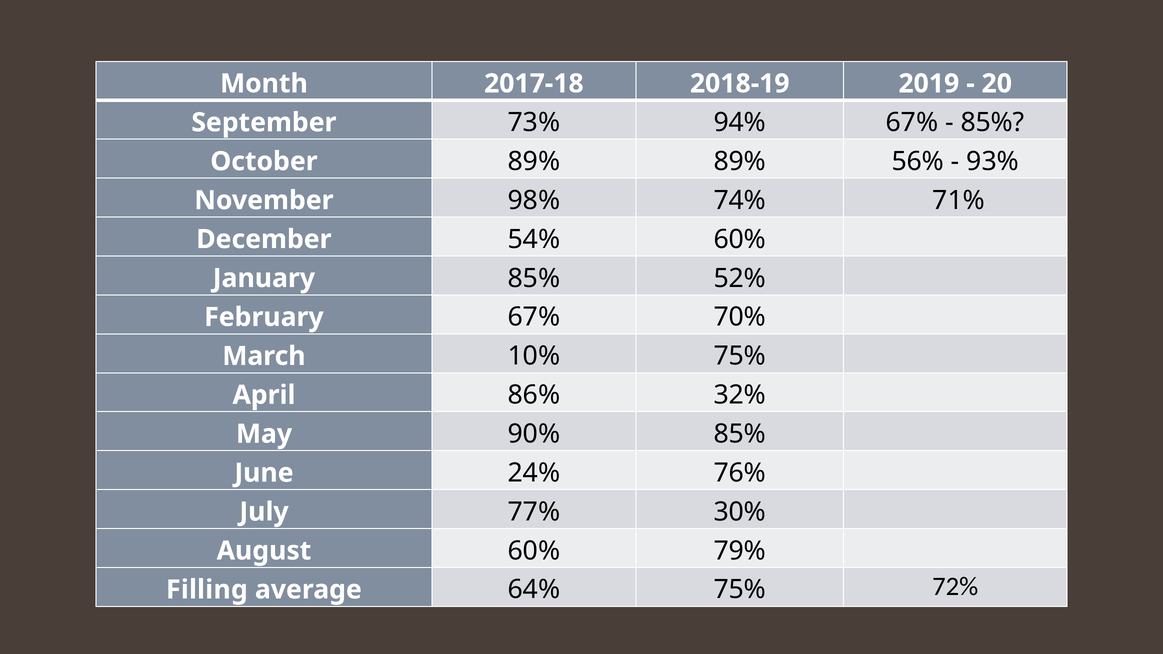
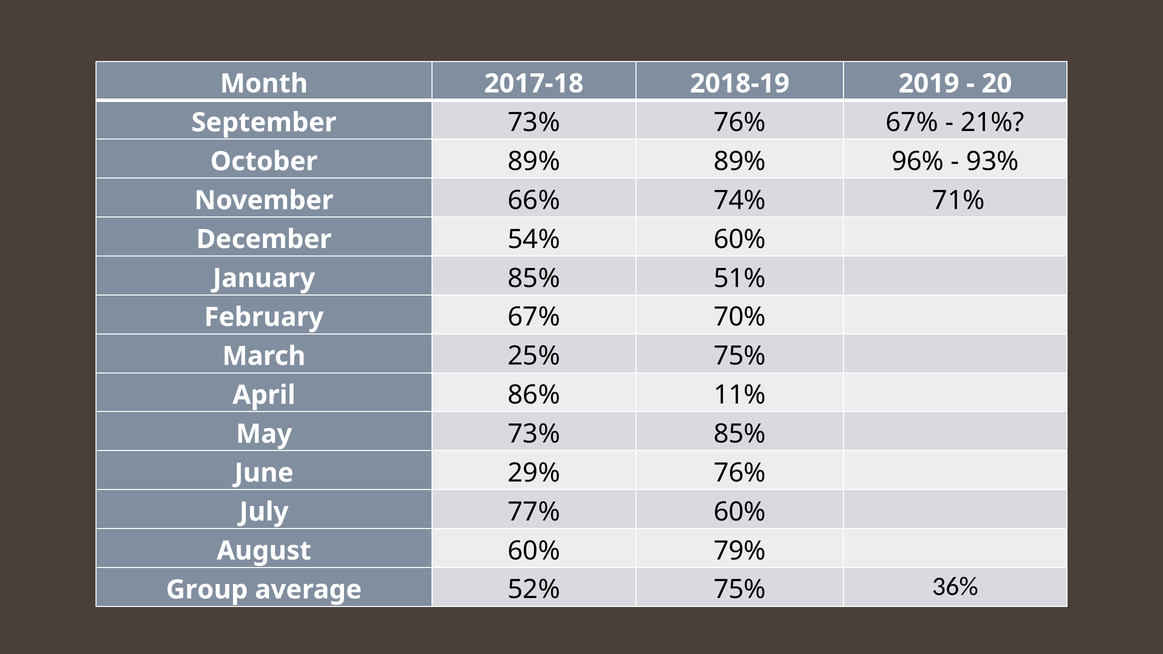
73% 94%: 94% -> 76%
85% at (993, 123): 85% -> 21%
56%: 56% -> 96%
98%: 98% -> 66%
52%: 52% -> 51%
10%: 10% -> 25%
32%: 32% -> 11%
90% at (534, 434): 90% -> 73%
24%: 24% -> 29%
77% 30%: 30% -> 60%
Filling: Filling -> Group
64%: 64% -> 52%
72%: 72% -> 36%
